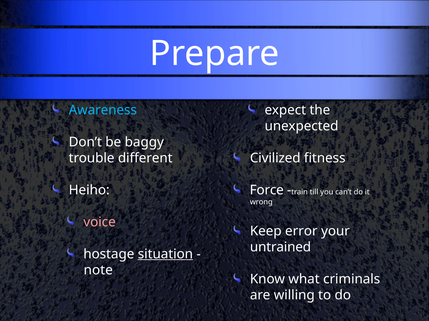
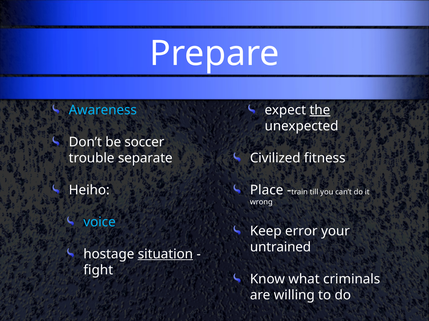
the underline: none -> present
baggy: baggy -> soccer
different: different -> separate
Force: Force -> Place
voice colour: pink -> light blue
note: note -> fight
